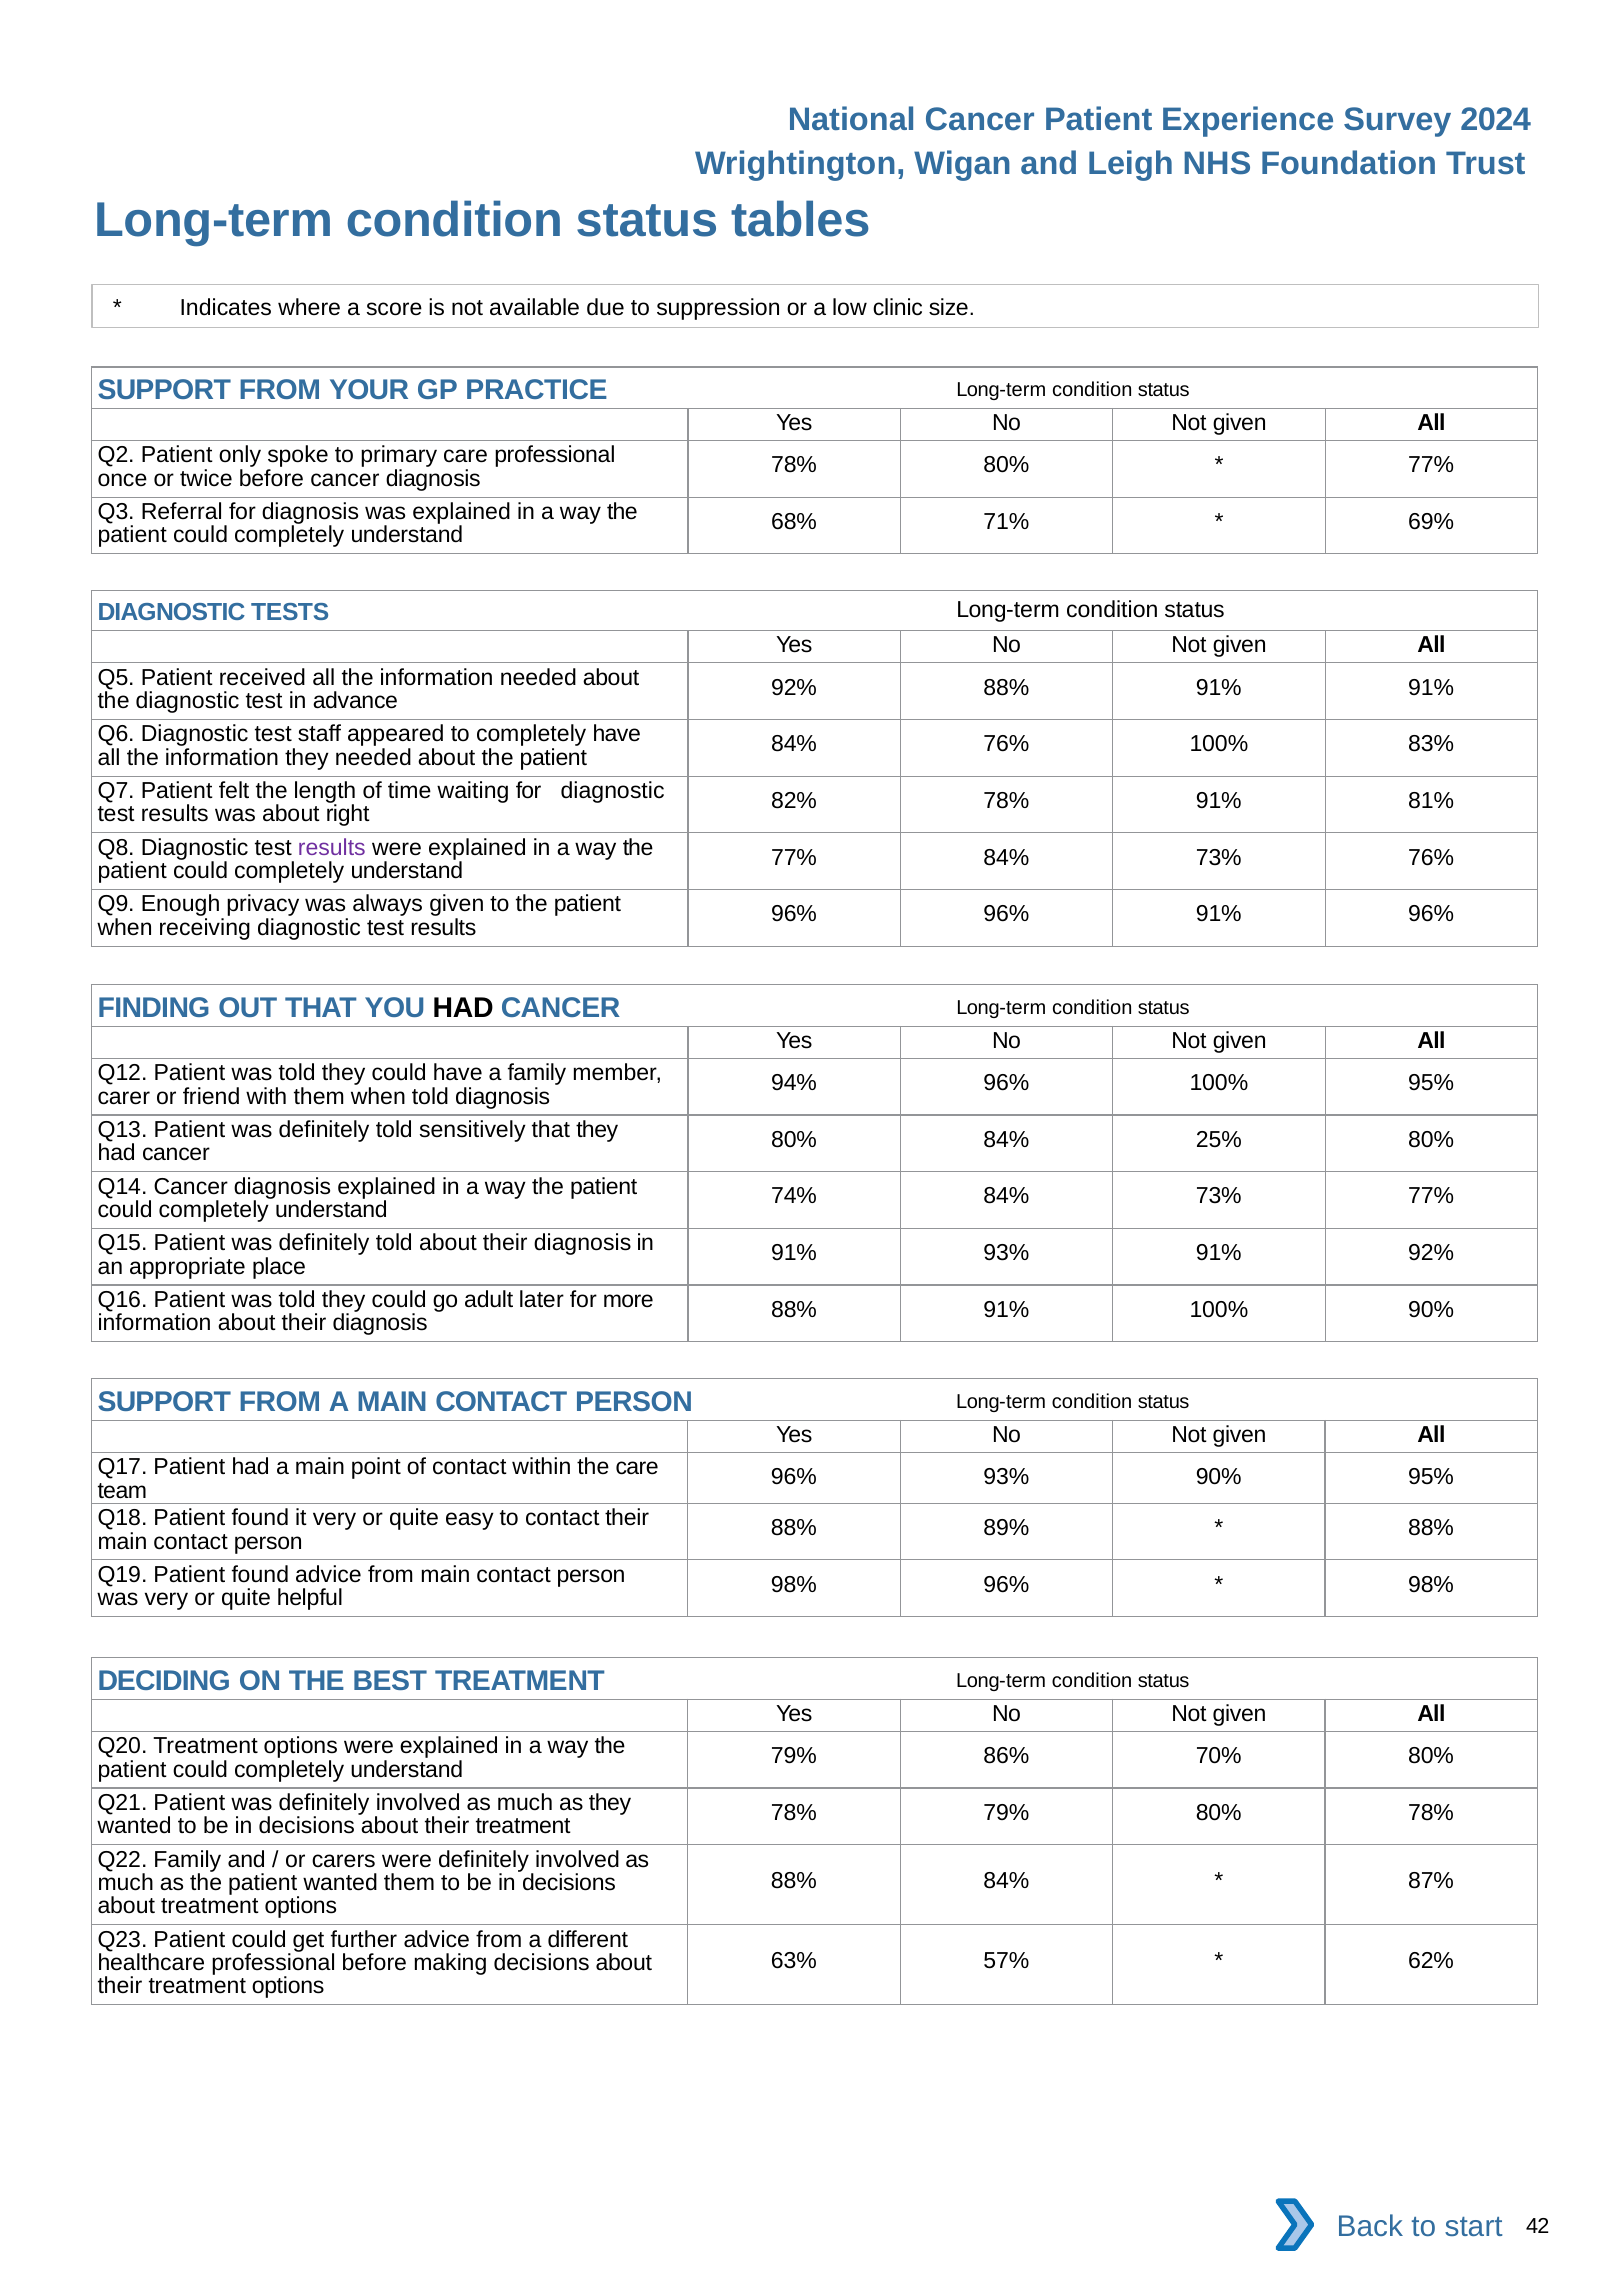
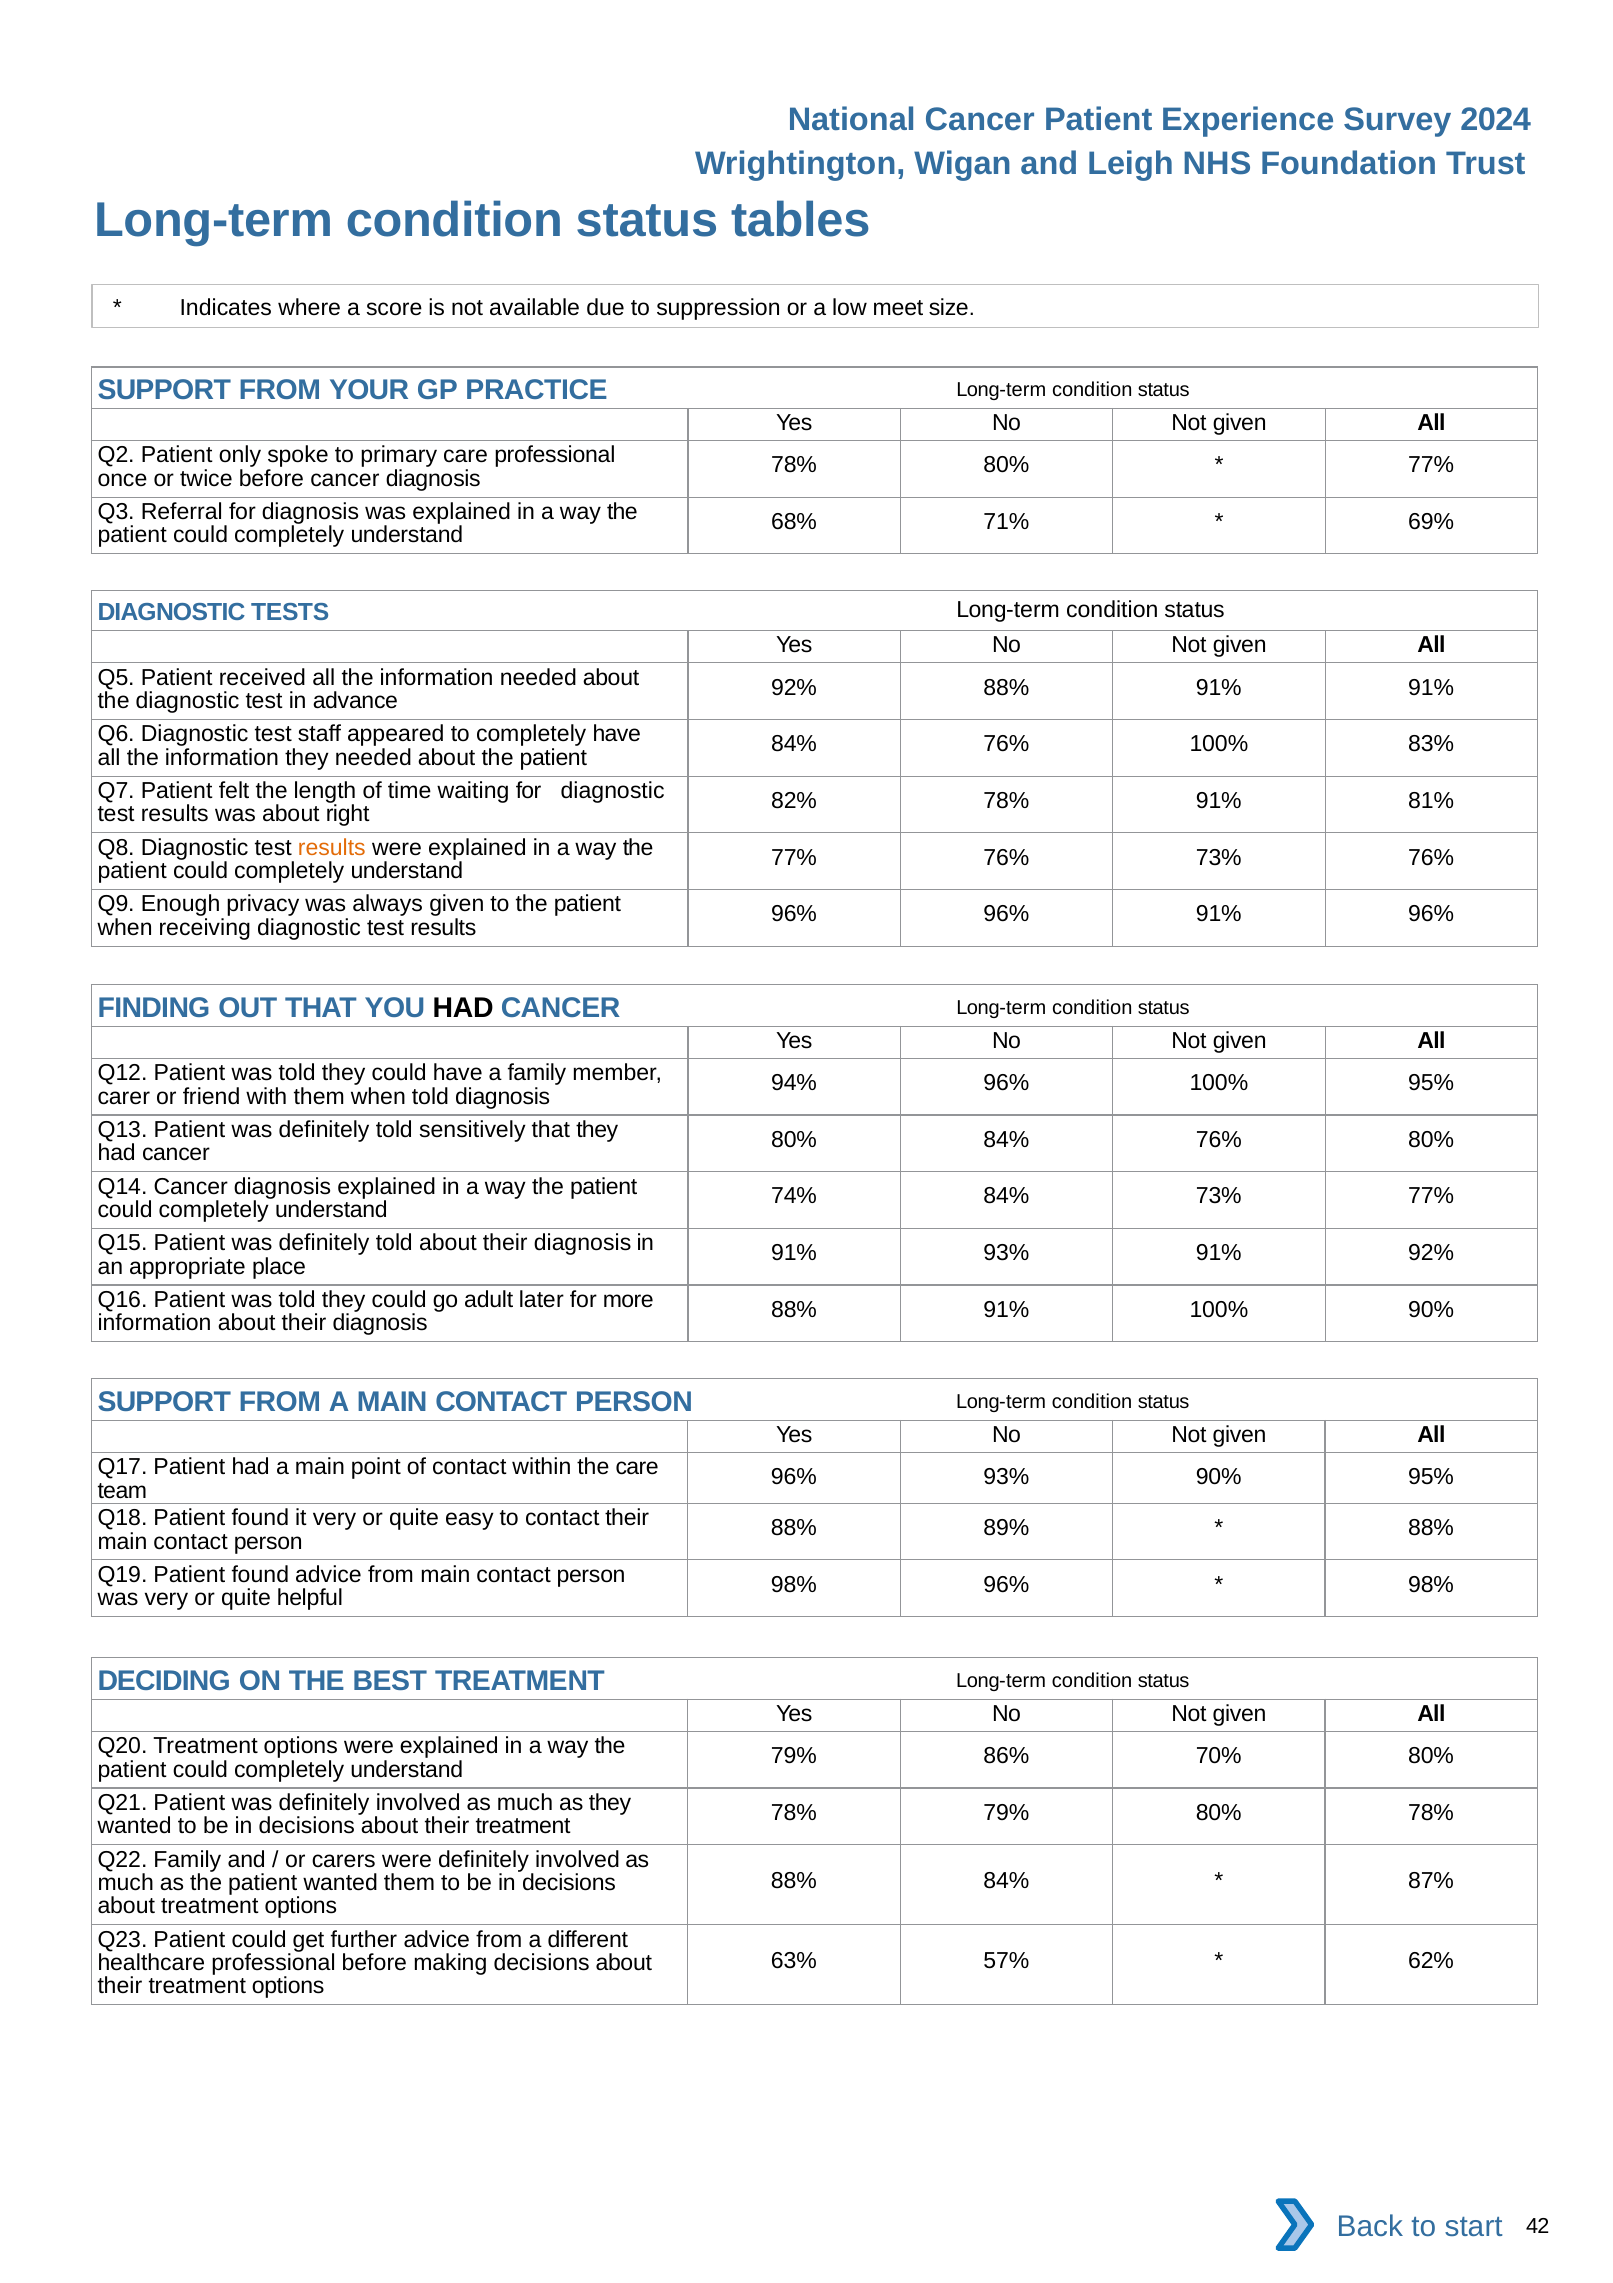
clinic: clinic -> meet
results at (332, 848) colour: purple -> orange
77% 84%: 84% -> 76%
80% 84% 25%: 25% -> 76%
